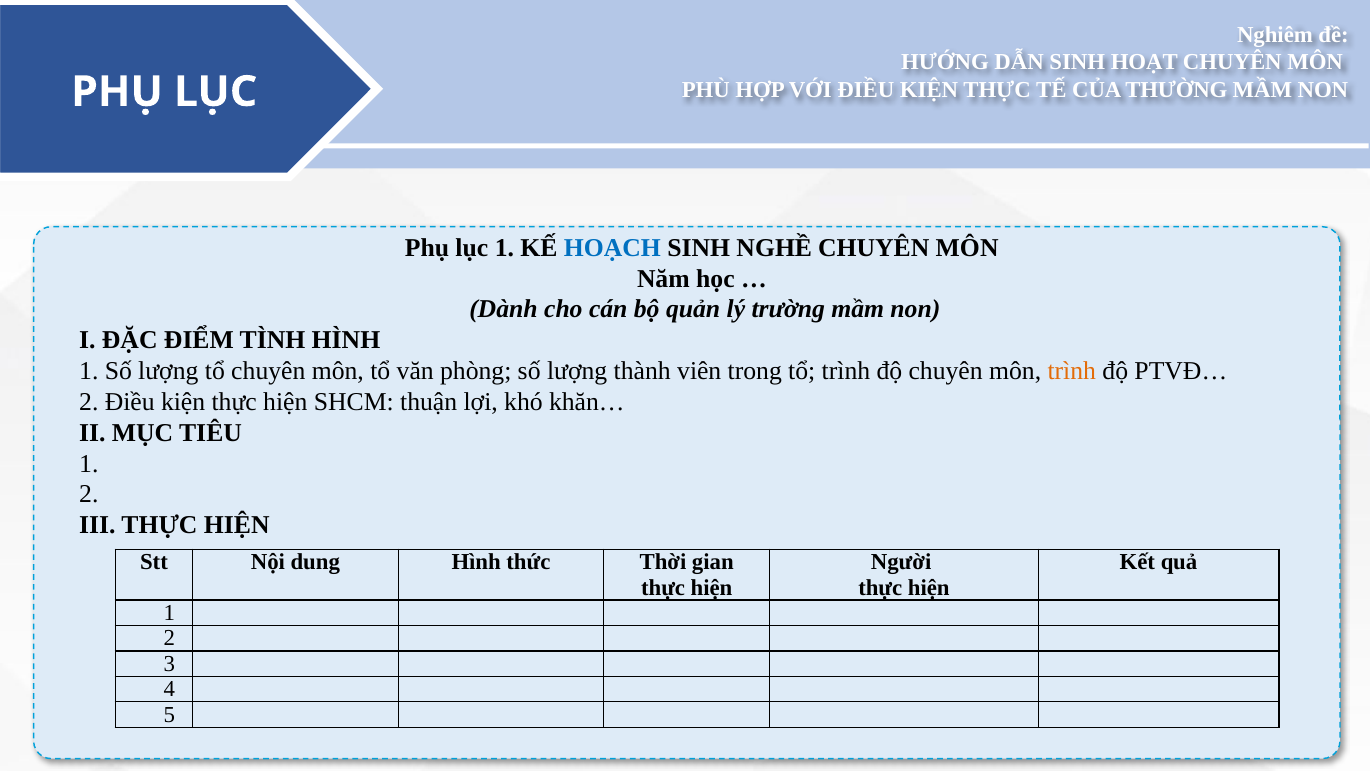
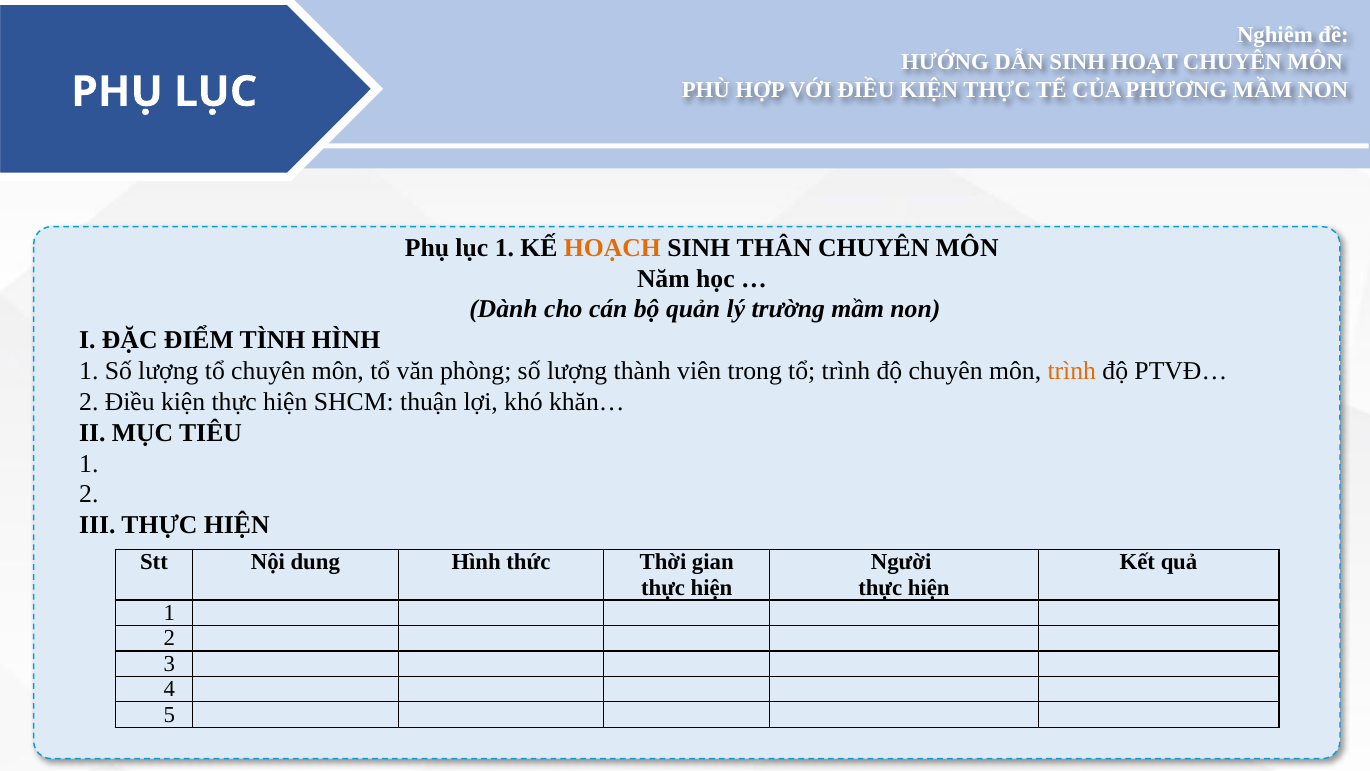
THƯỜNG: THƯỜNG -> PHƯƠNG
HOẠCH colour: blue -> orange
NGHỀ: NGHỀ -> THÂN
